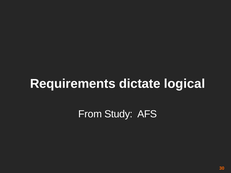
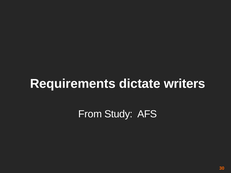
logical: logical -> writers
